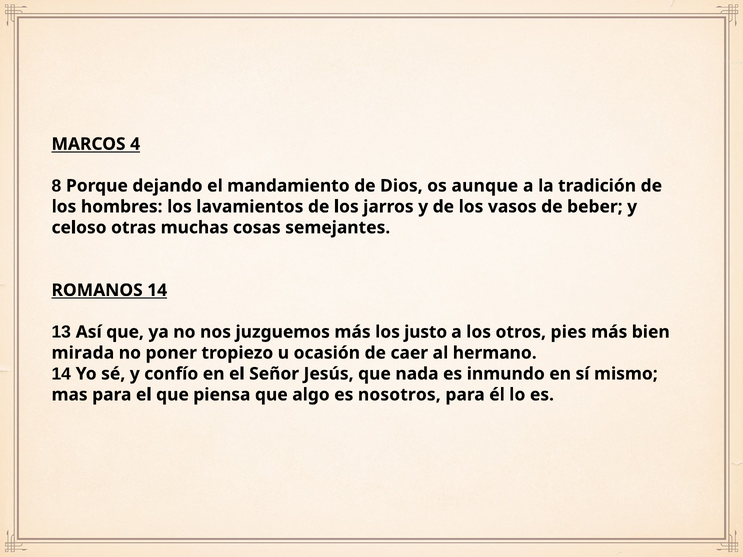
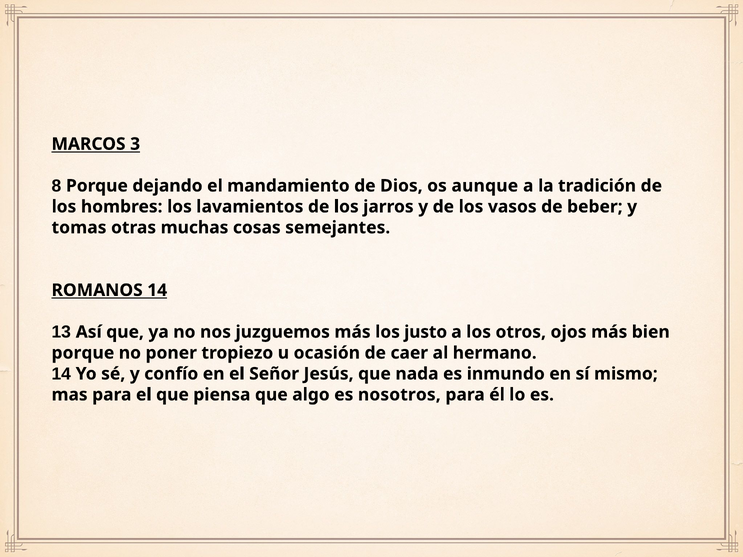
4: 4 -> 3
celoso: celoso -> tomas
pies: pies -> ojos
mirada at (83, 353): mirada -> porque
